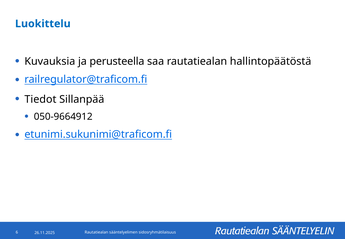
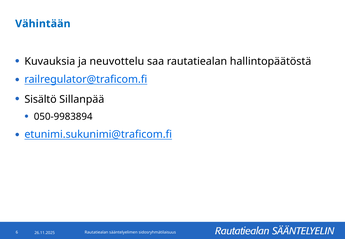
Luokittelu: Luokittelu -> Vähintään
perusteella: perusteella -> neuvottelu
Tiedot: Tiedot -> Sisältö
050-9664912: 050-9664912 -> 050-9983894
